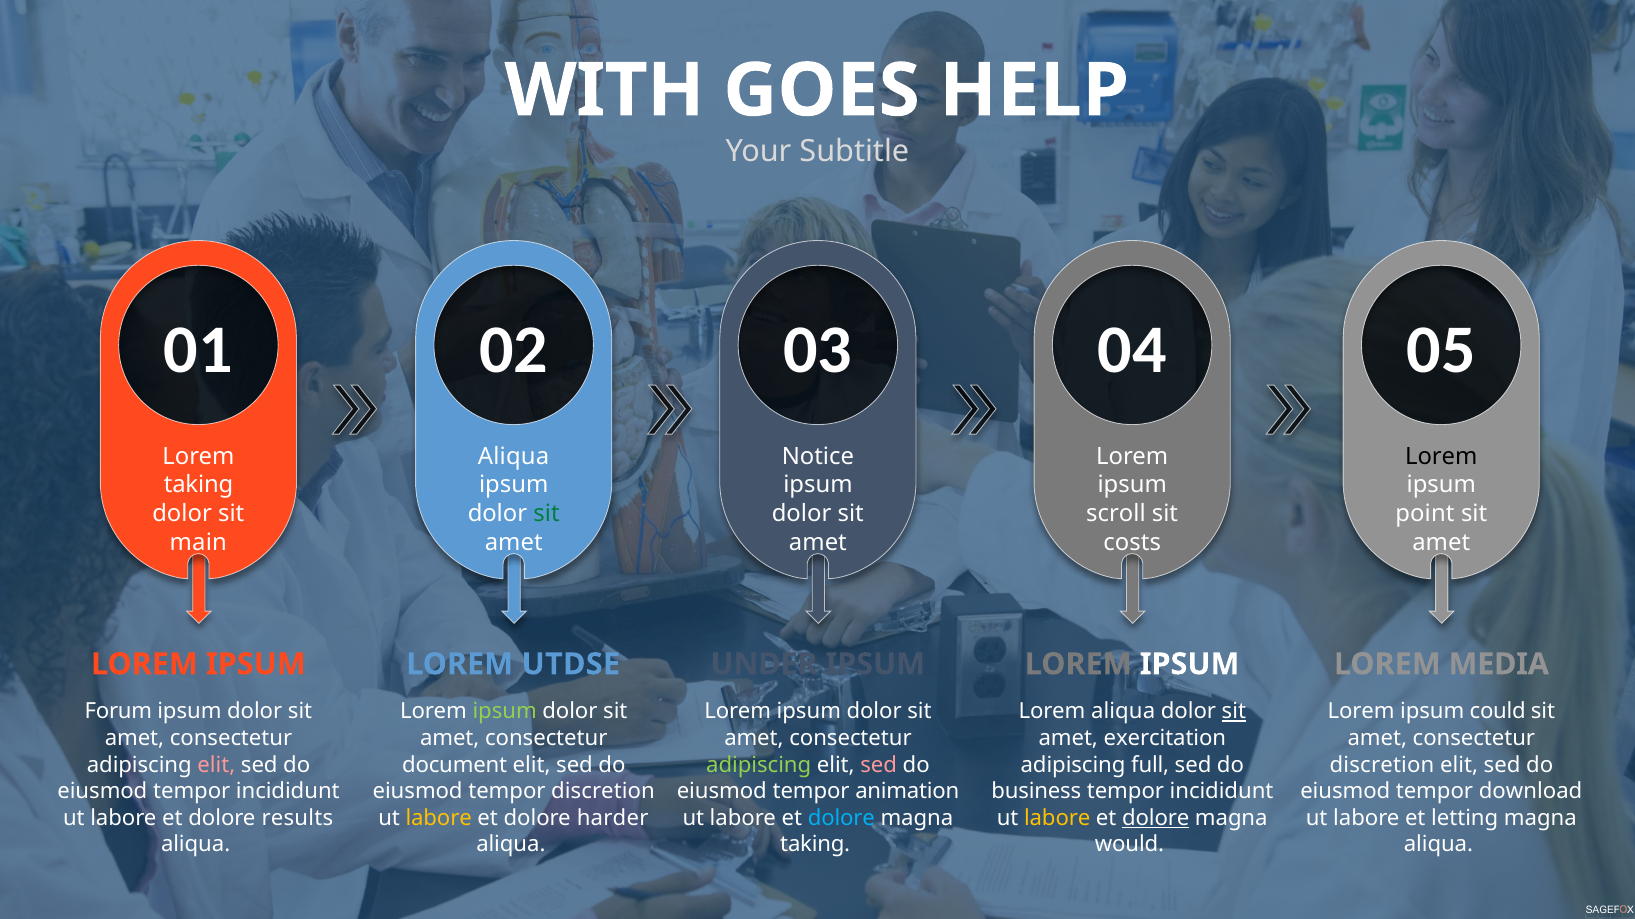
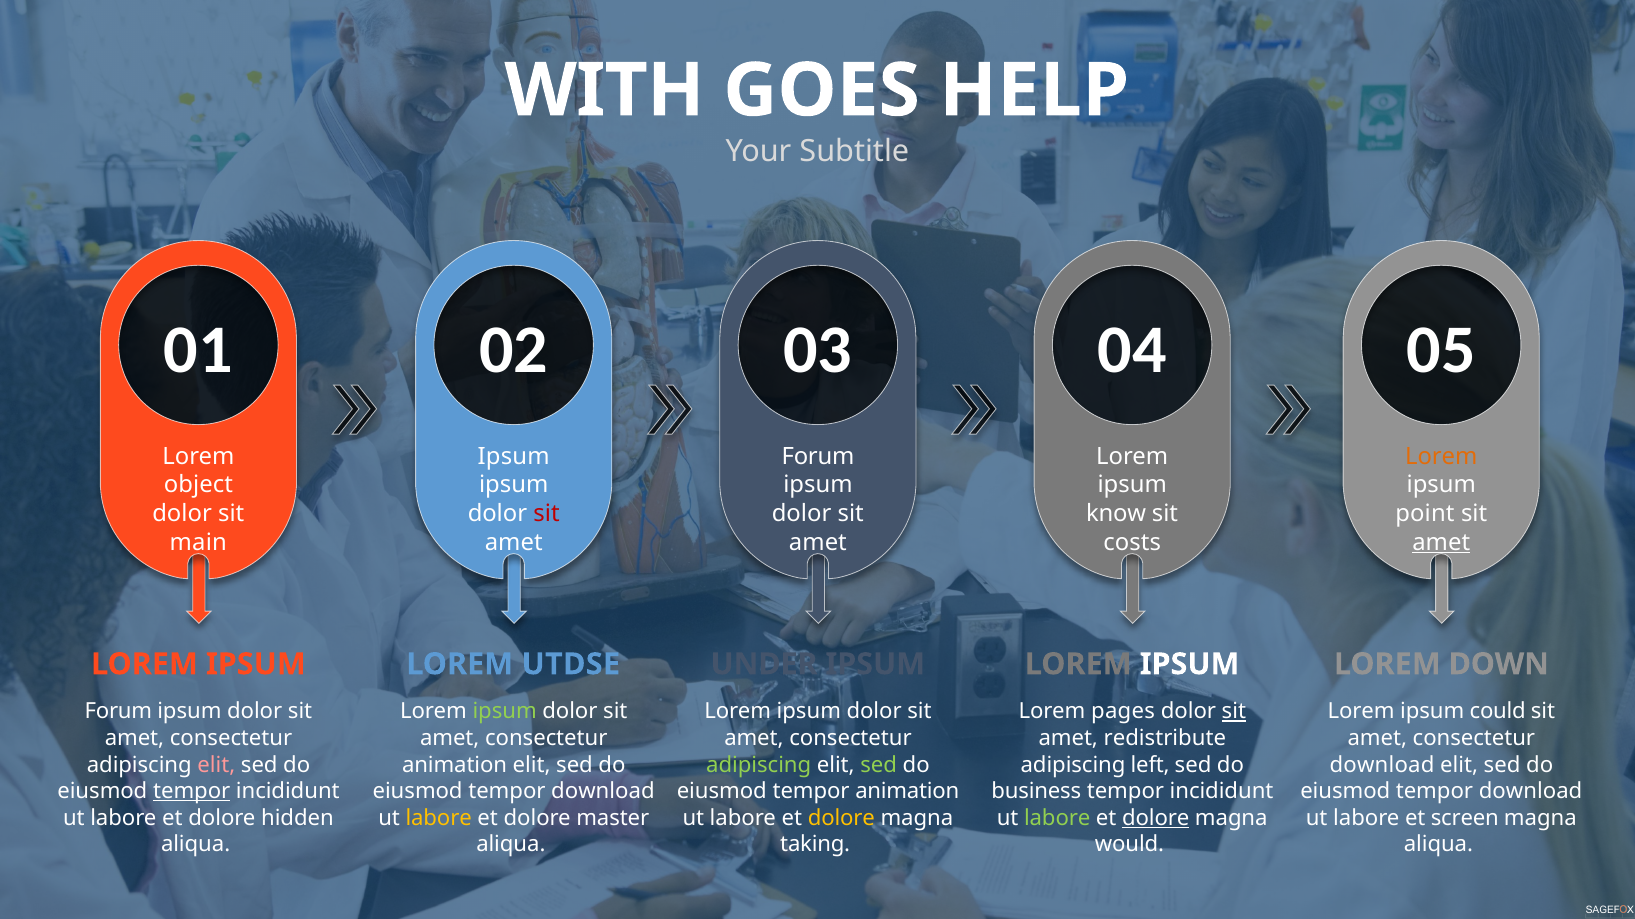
Aliqua at (514, 457): Aliqua -> Ipsum
Notice at (818, 457): Notice -> Forum
Lorem at (1441, 457) colour: black -> orange
taking at (199, 485): taking -> object
sit at (547, 514) colour: green -> red
scroll: scroll -> know
amet at (1441, 543) underline: none -> present
MEDIA: MEDIA -> DOWN
Lorem aliqua: aliqua -> pages
exercitation: exercitation -> redistribute
document at (455, 765): document -> animation
sed at (879, 765) colour: pink -> light green
full: full -> left
discretion at (1382, 765): discretion -> download
tempor at (192, 792) underline: none -> present
discretion at (603, 792): discretion -> download
results: results -> hidden
harder: harder -> master
dolore at (841, 818) colour: light blue -> yellow
labore at (1057, 818) colour: yellow -> light green
letting: letting -> screen
